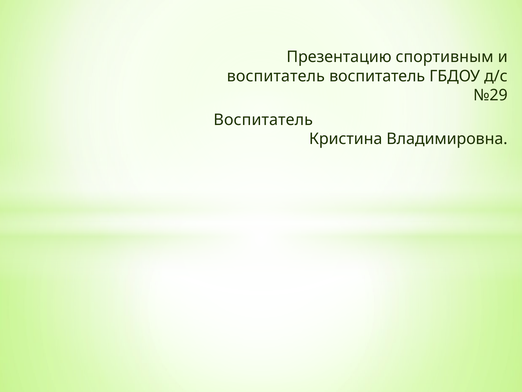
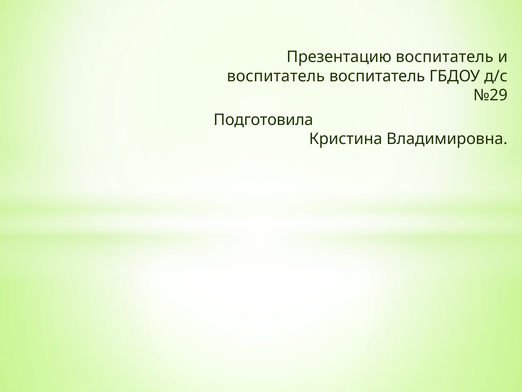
Презентацию спортивным: спортивным -> воспитатель
Воспитатель at (263, 120): Воспитатель -> Подготовила
